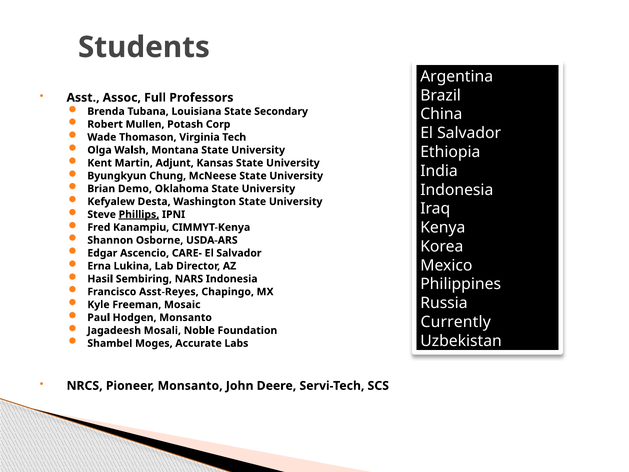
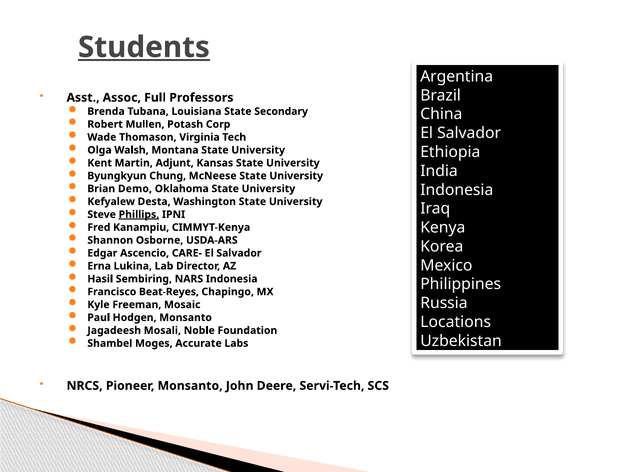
Students underline: none -> present
Asst-Reyes: Asst-Reyes -> Beat-Reyes
Currently: Currently -> Locations
